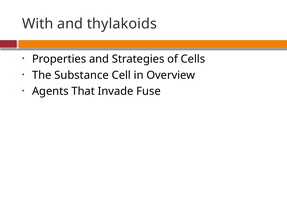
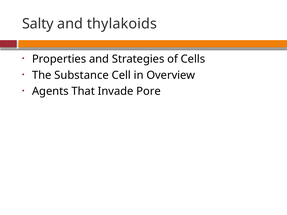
With: With -> Salty
Fuse: Fuse -> Pore
